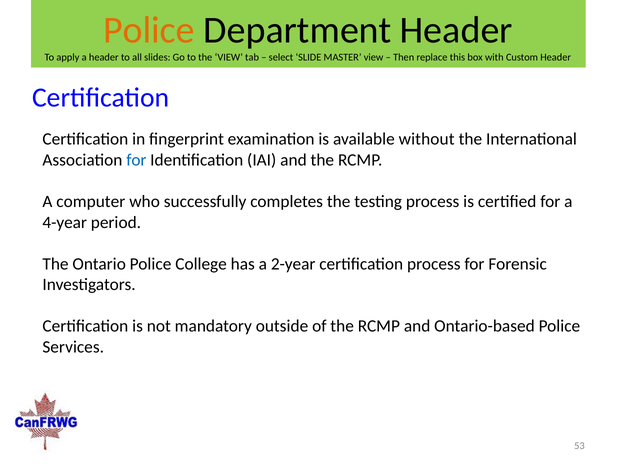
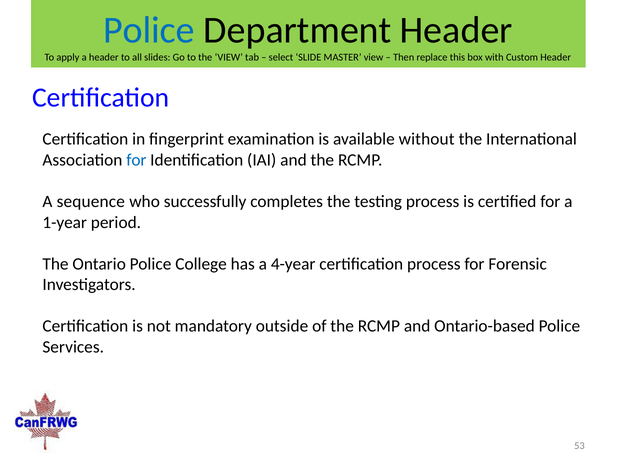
Police at (149, 30) colour: orange -> blue
computer: computer -> sequence
4-year: 4-year -> 1-year
2-year: 2-year -> 4-year
